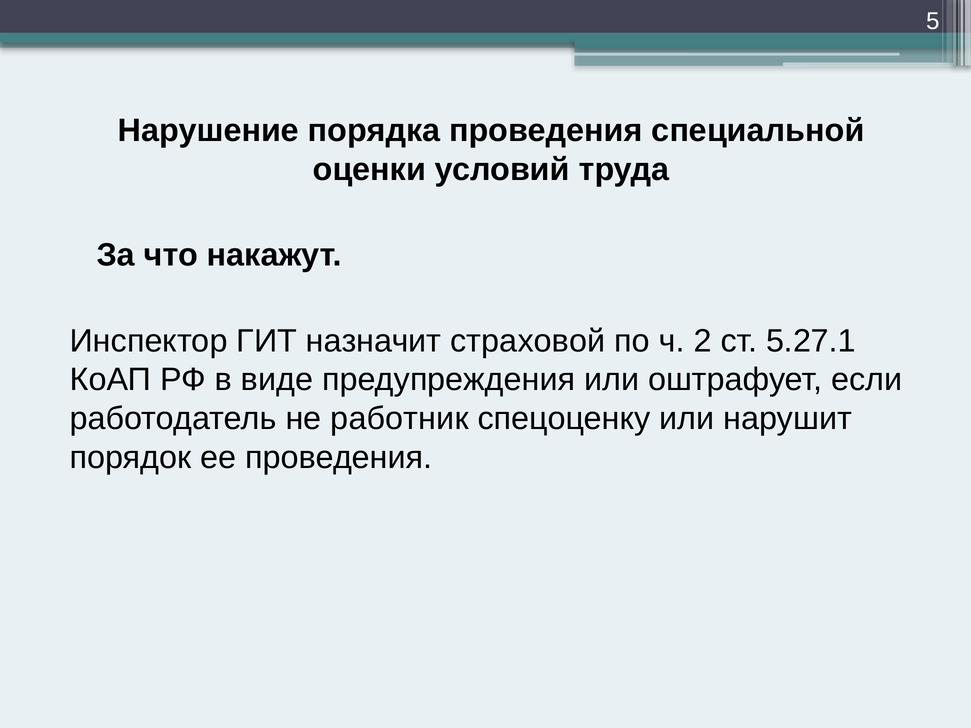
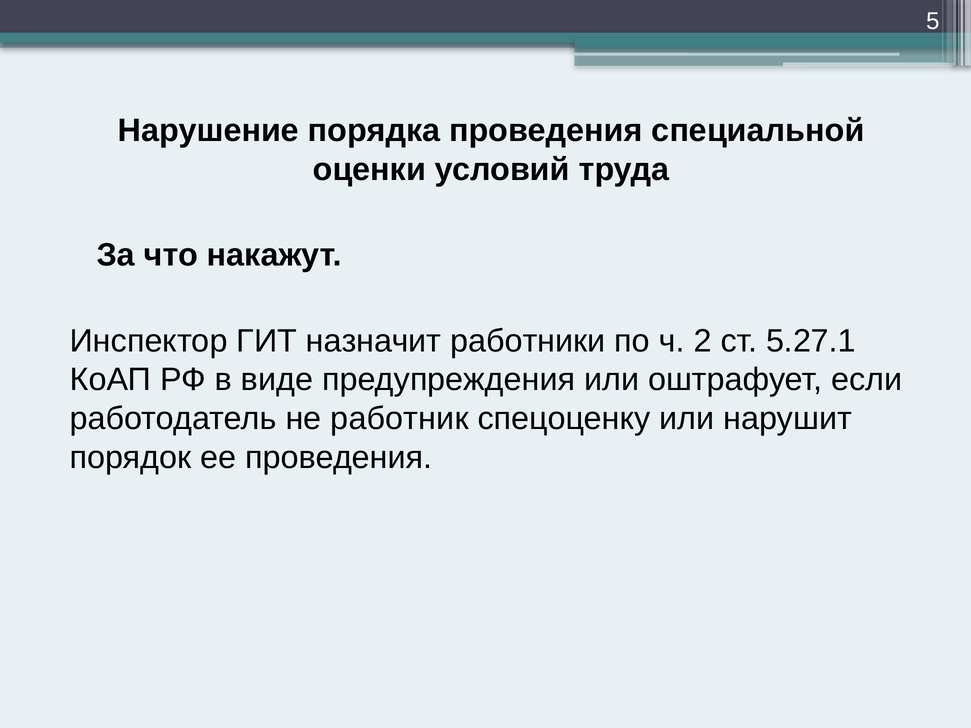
страховой: страховой -> работники
